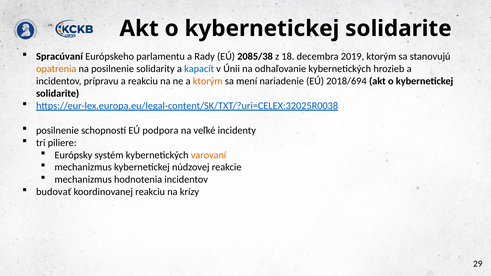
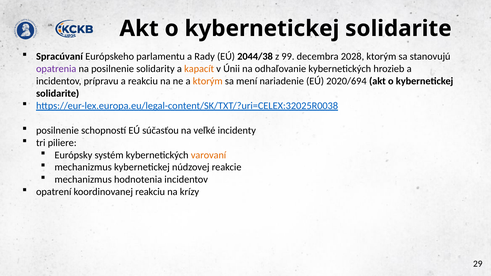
2085/38: 2085/38 -> 2044/38
18: 18 -> 99
2019: 2019 -> 2028
opatrenia colour: orange -> purple
kapacít colour: blue -> orange
2018/694: 2018/694 -> 2020/694
podpora: podpora -> súčasťou
budovať: budovať -> opatrení
